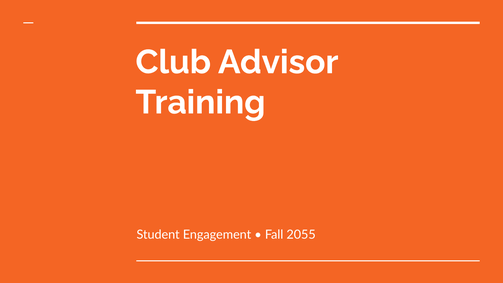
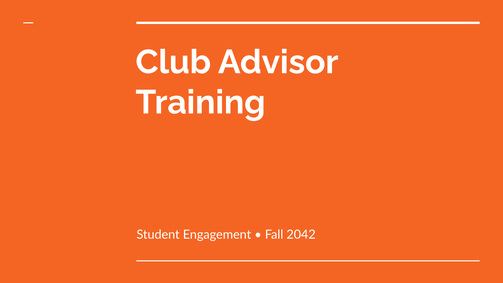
2055: 2055 -> 2042
